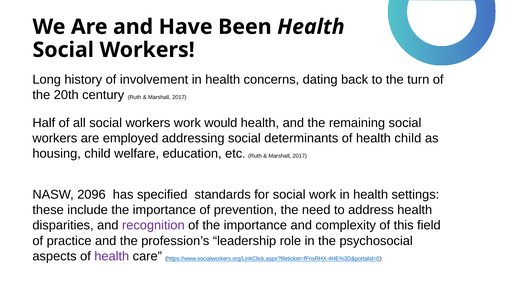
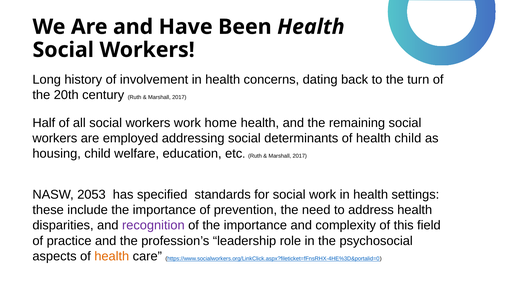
would: would -> home
2096: 2096 -> 2053
health at (112, 256) colour: purple -> orange
